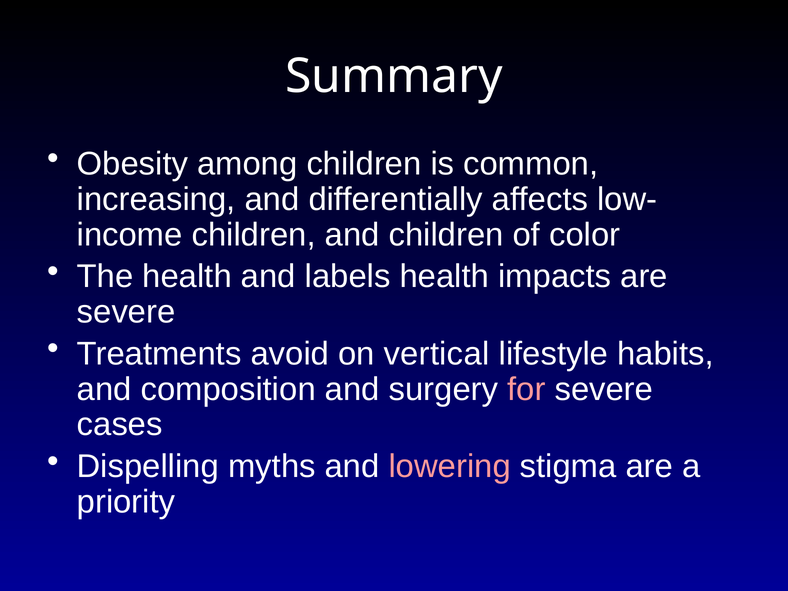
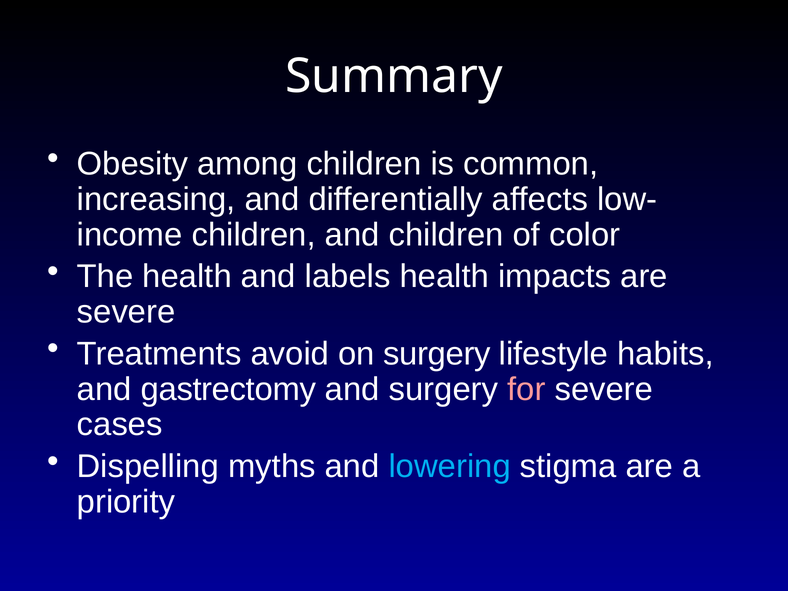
on vertical: vertical -> surgery
composition: composition -> gastrectomy
lowering colour: pink -> light blue
